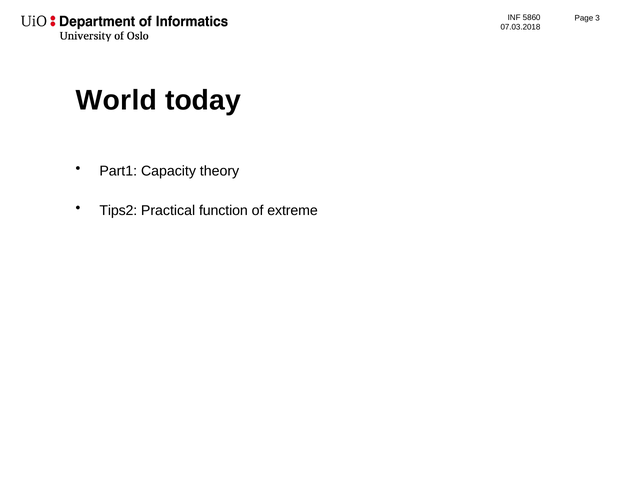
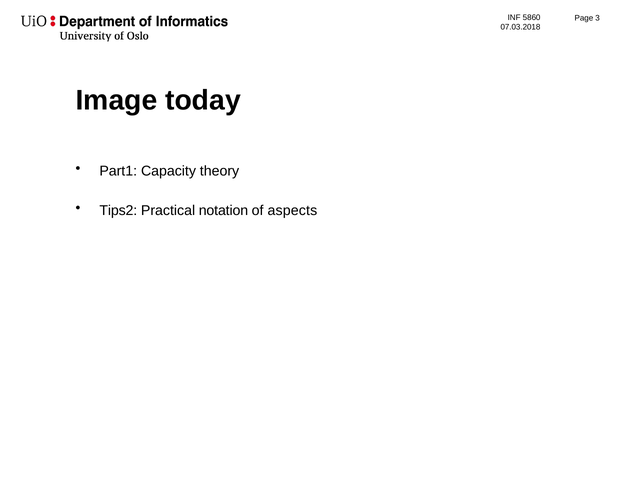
World: World -> Image
function: function -> notation
extreme: extreme -> aspects
